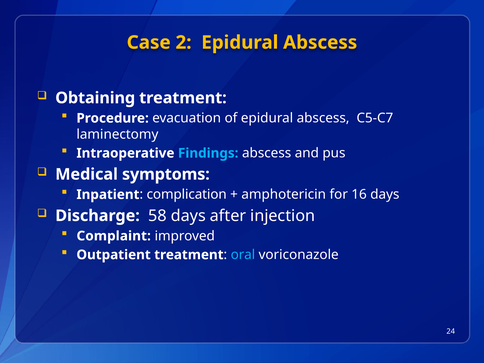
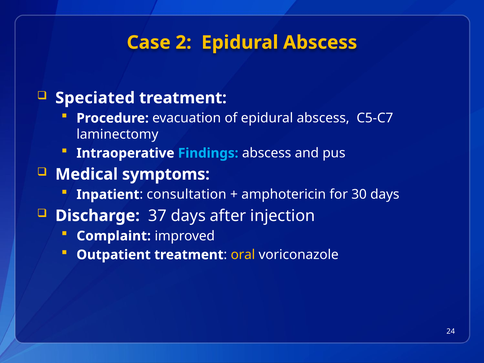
Obtaining: Obtaining -> Speciated
complication: complication -> consultation
16: 16 -> 30
58: 58 -> 37
oral colour: light blue -> yellow
